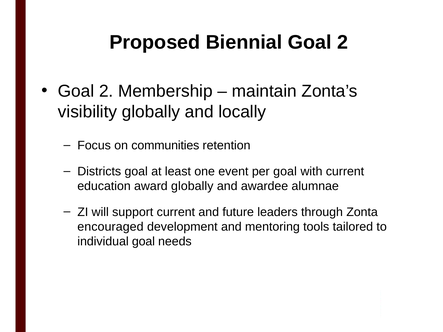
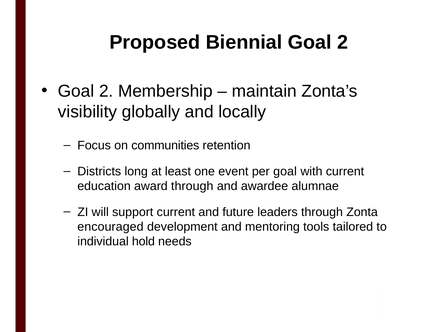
Districts goal: goal -> long
award globally: globally -> through
individual goal: goal -> hold
